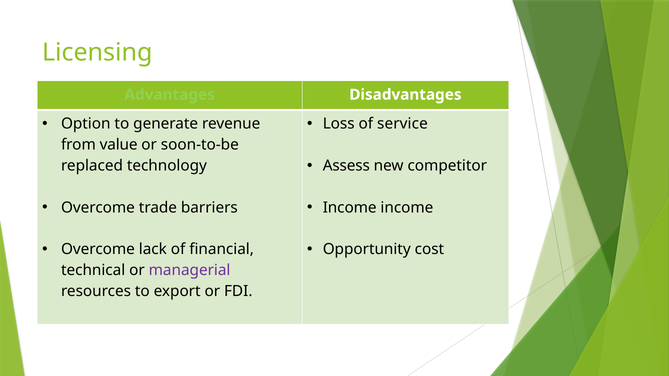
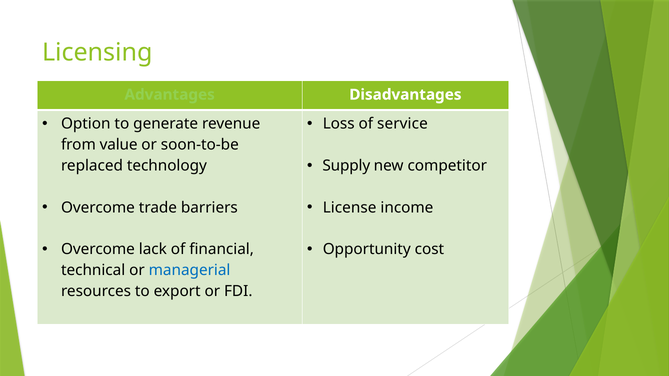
Assess: Assess -> Supply
Income at (350, 208): Income -> License
managerial colour: purple -> blue
